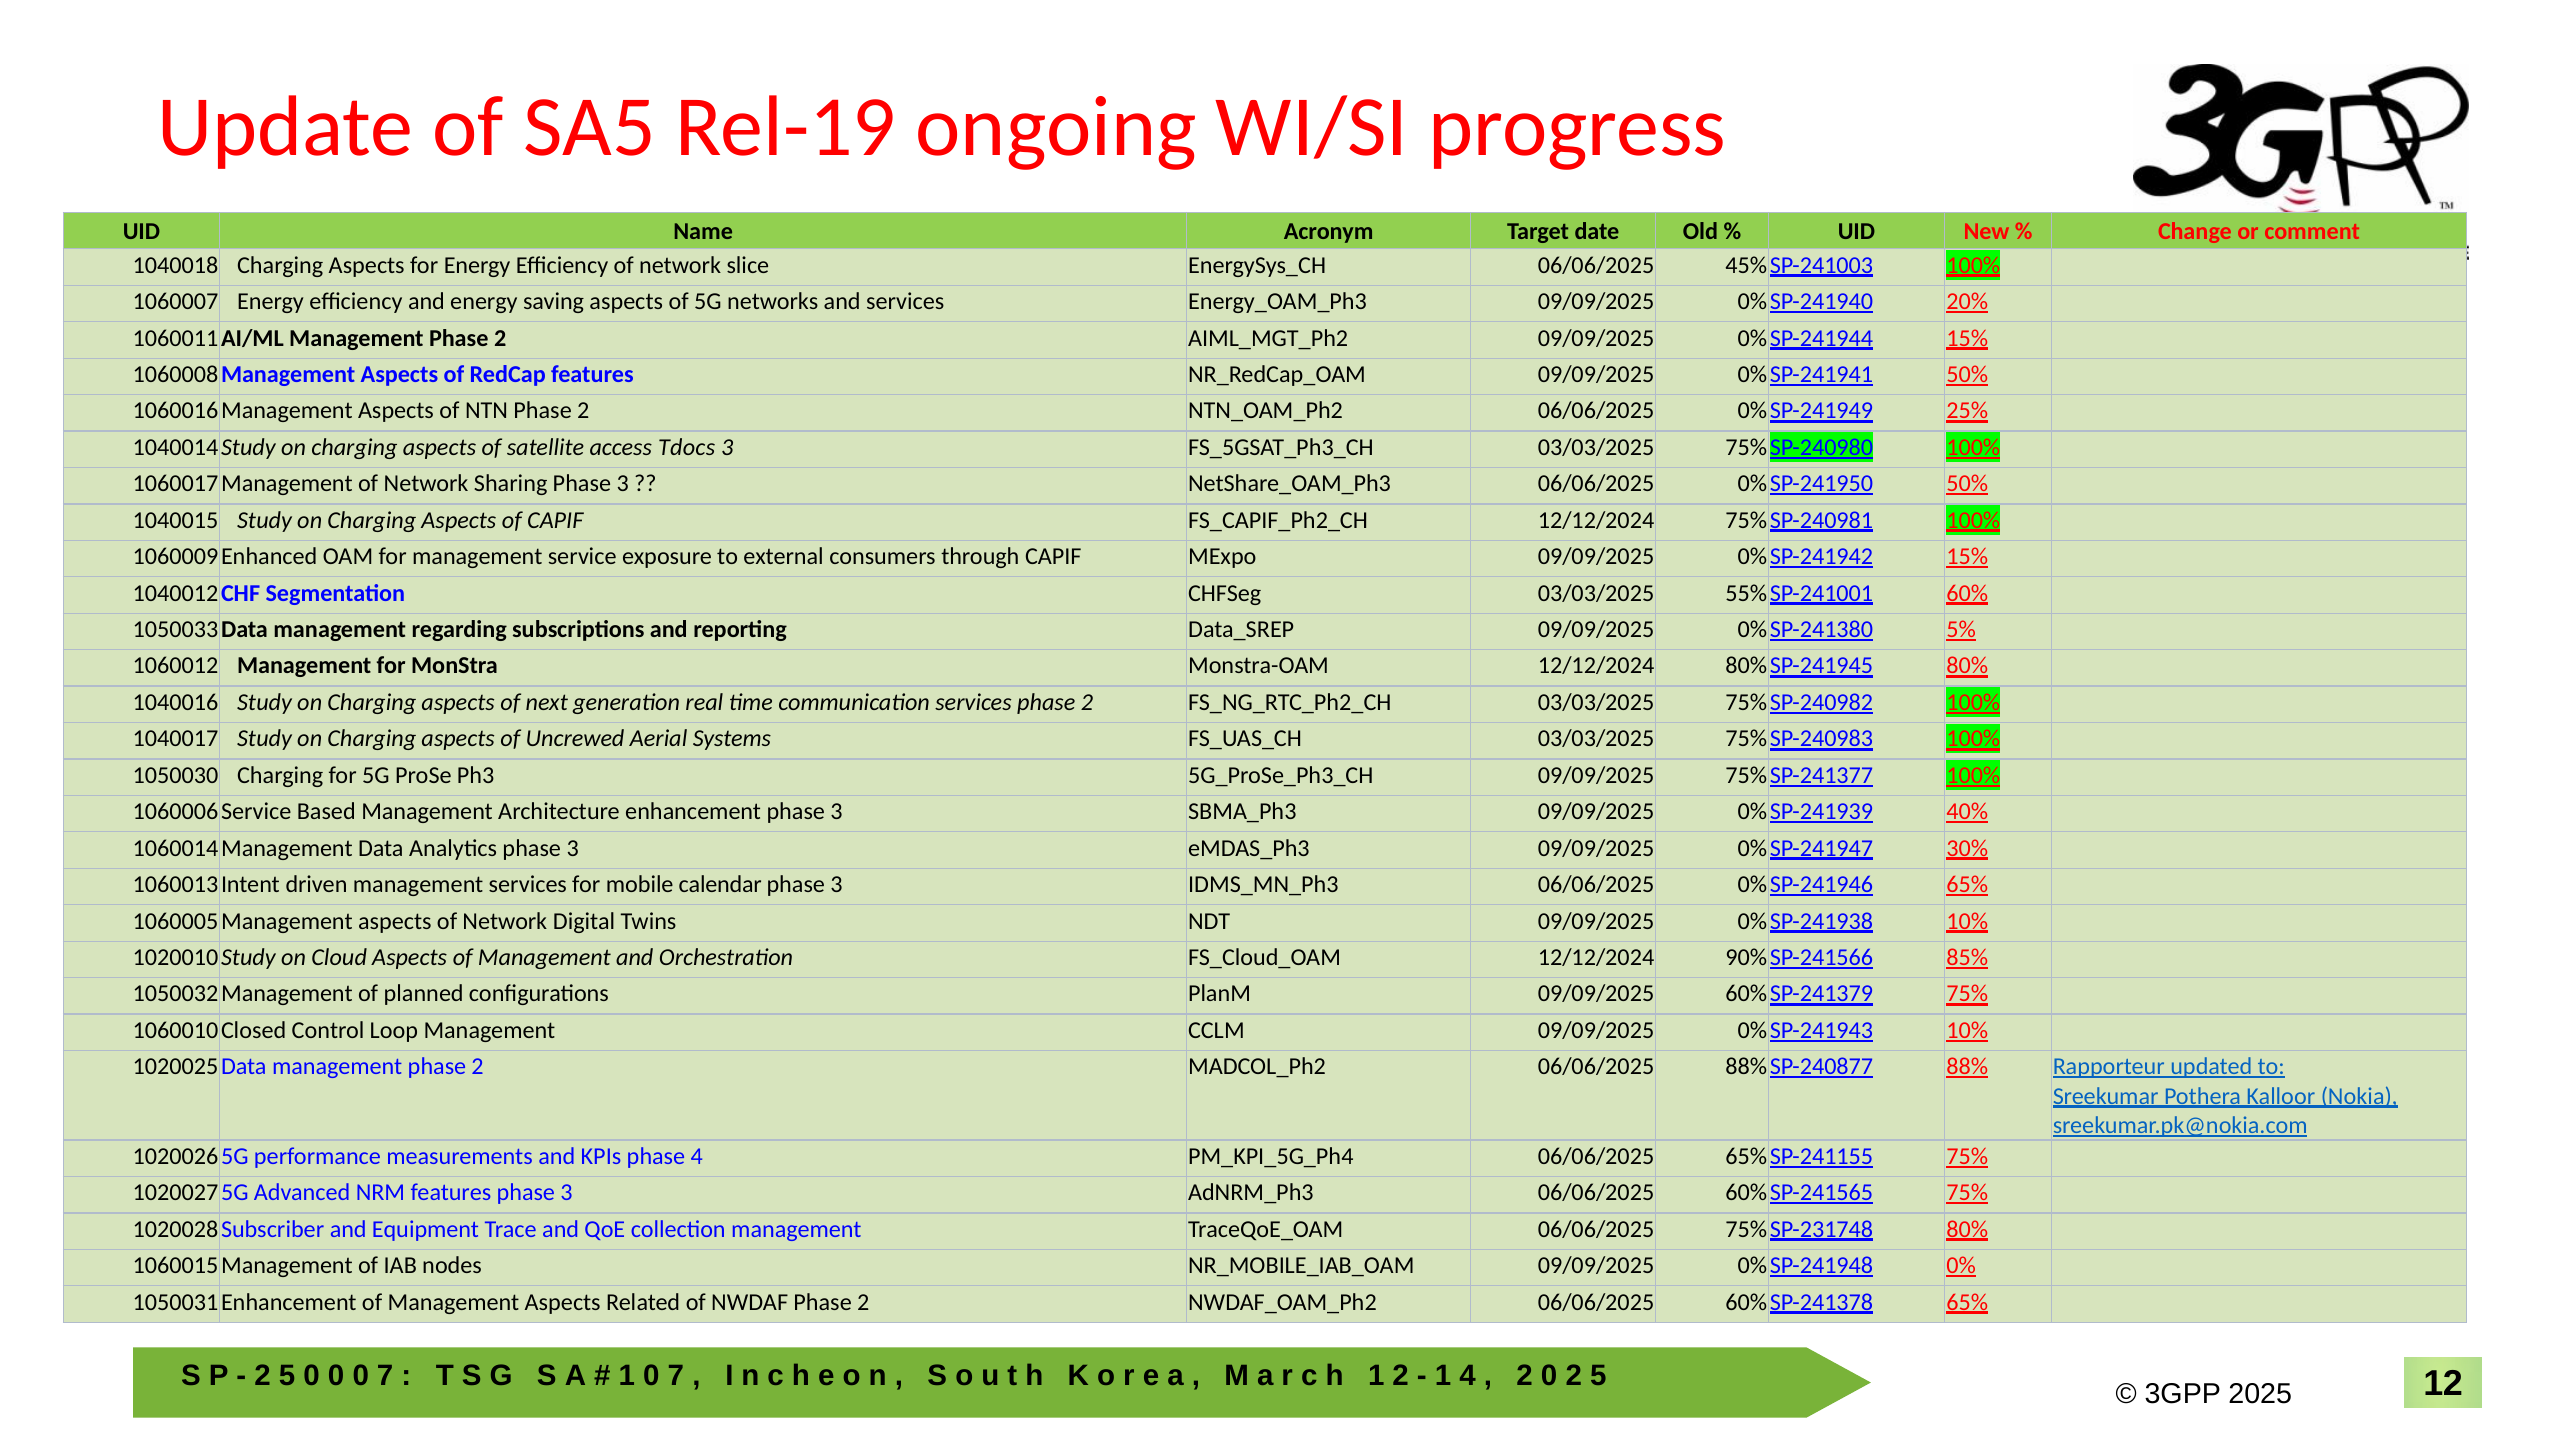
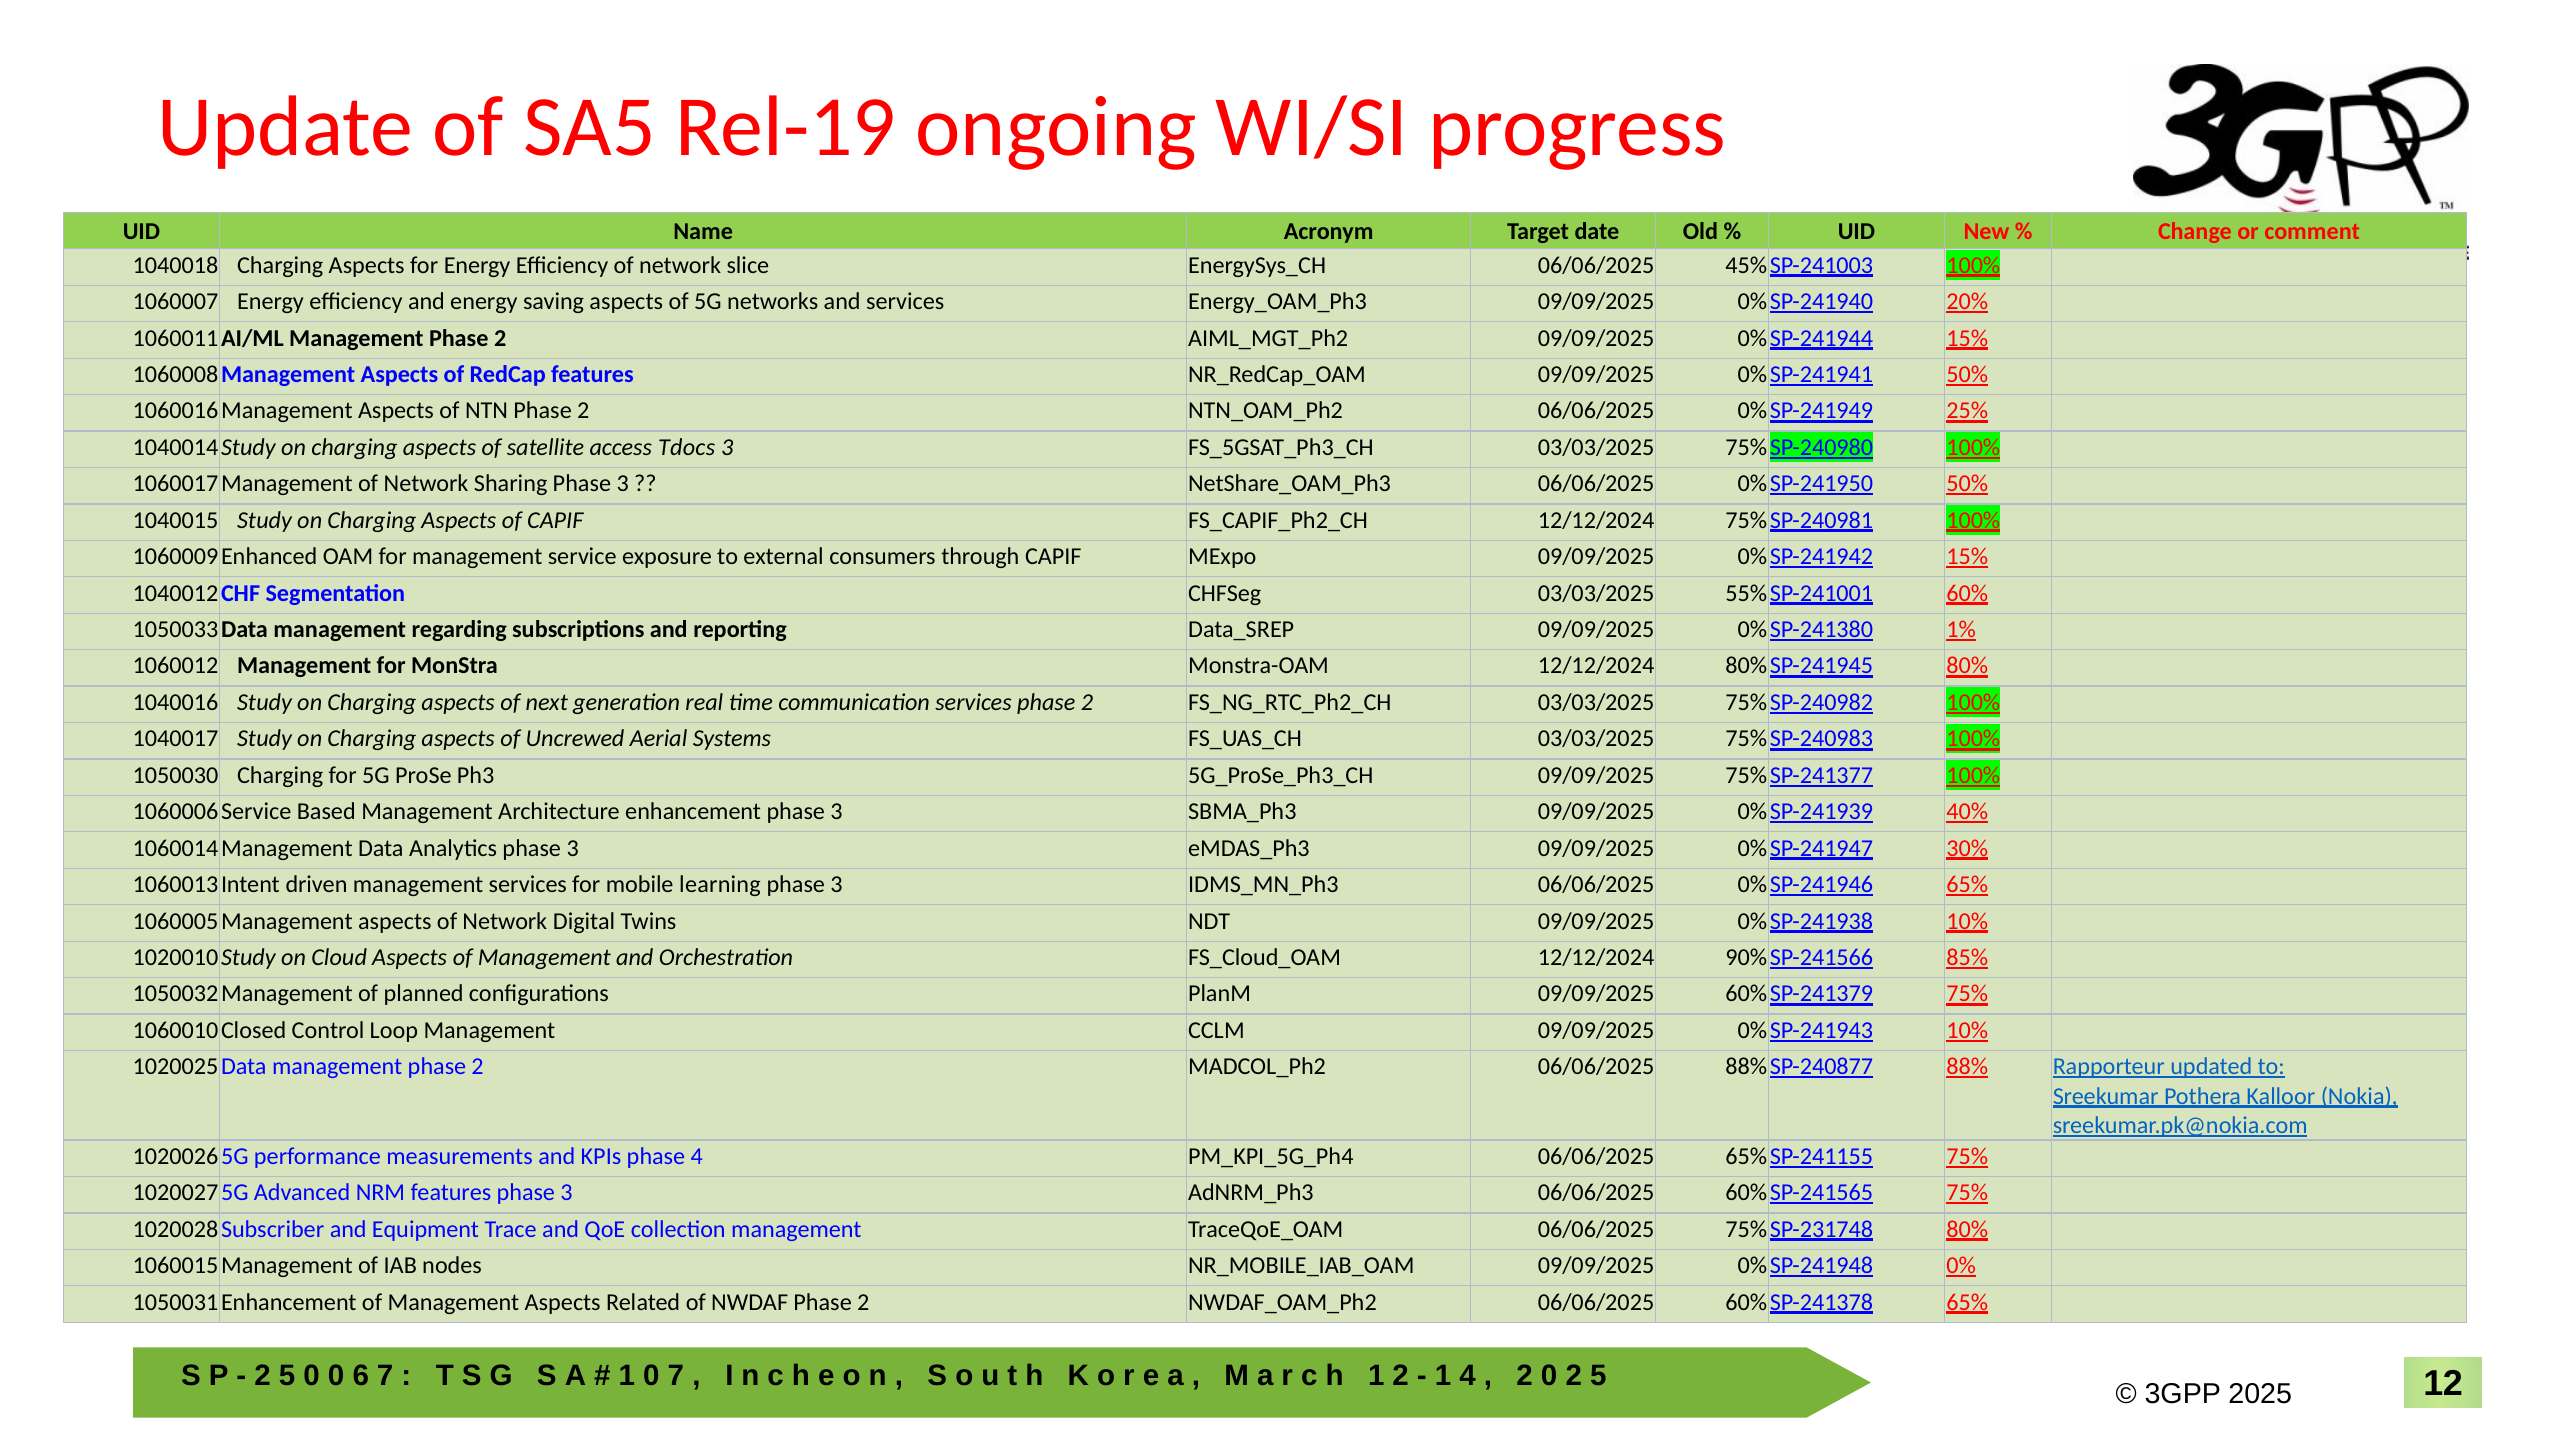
5%: 5% -> 1%
calendar: calendar -> learning
0 at (361, 1376): 0 -> 6
